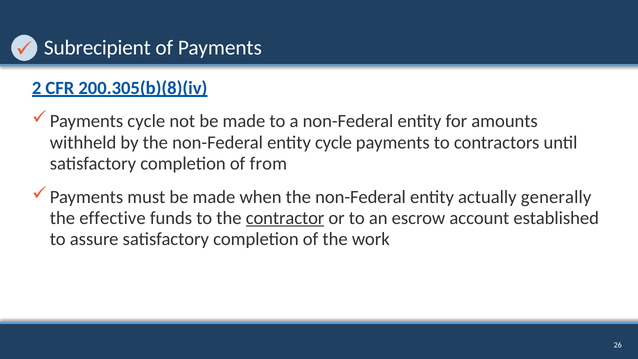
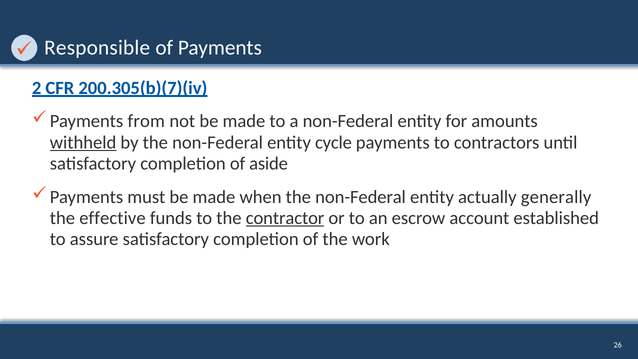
Subrecipient: Subrecipient -> Responsible
200.305(b)(8)(iv: 200.305(b)(8)(iv -> 200.305(b)(7)(iv
Payments cycle: cycle -> from
withheld underline: none -> present
from: from -> aside
